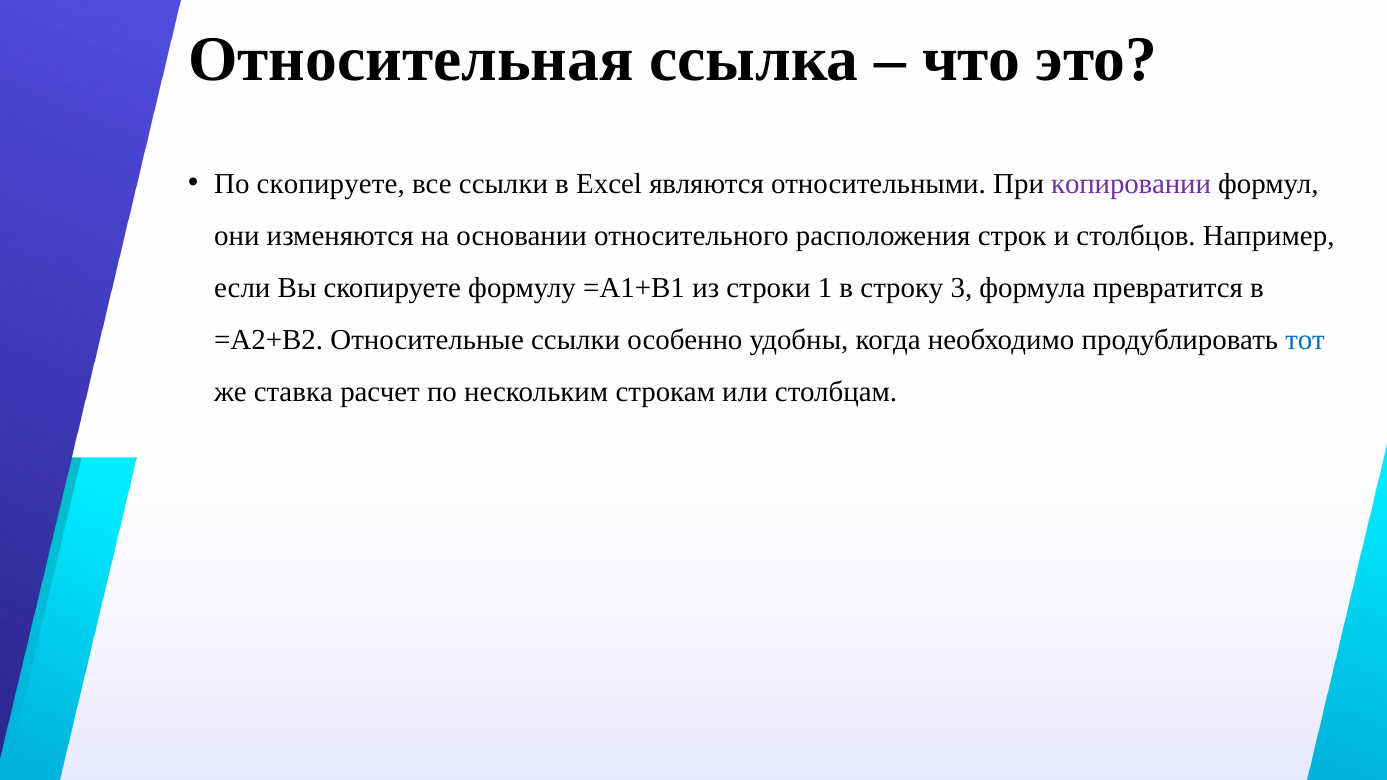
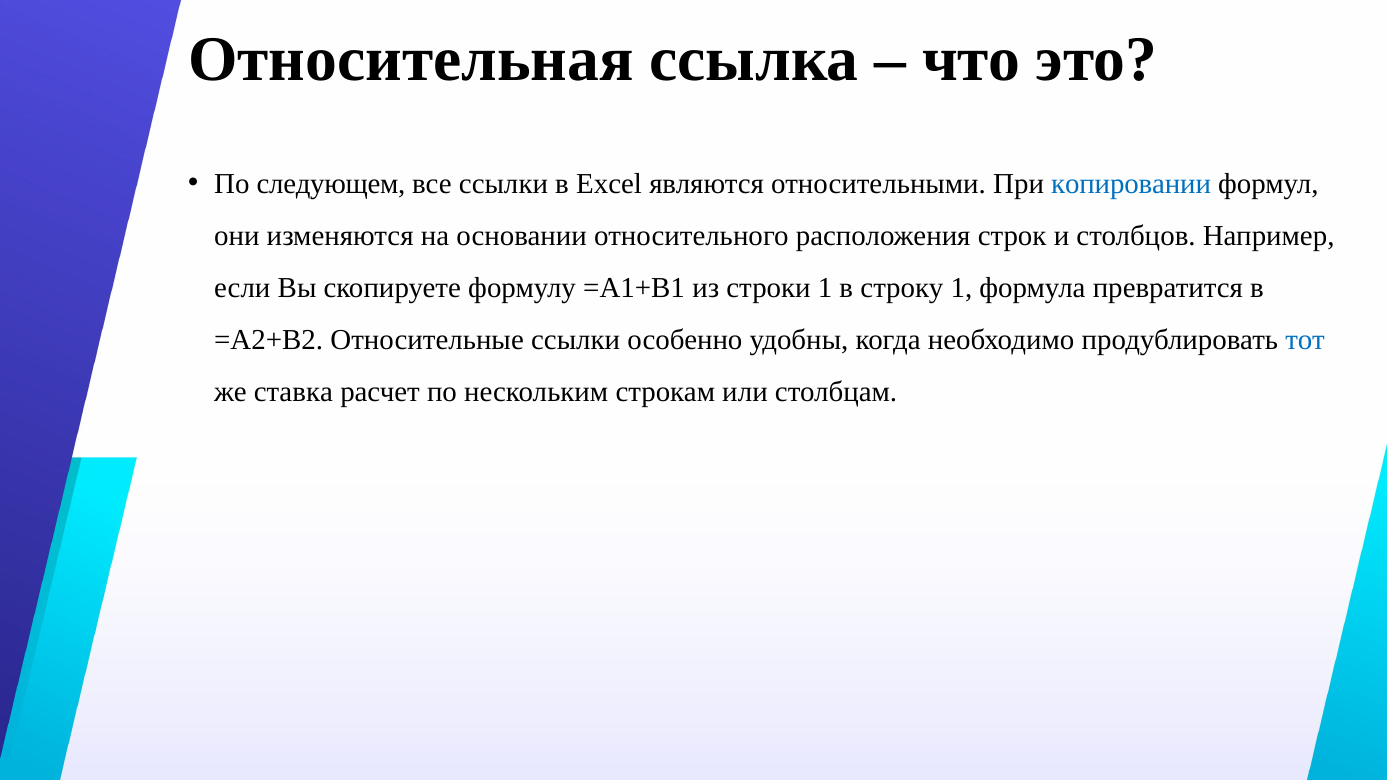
По скопируете: скопируете -> следующем
копировании colour: purple -> blue
строку 3: 3 -> 1
